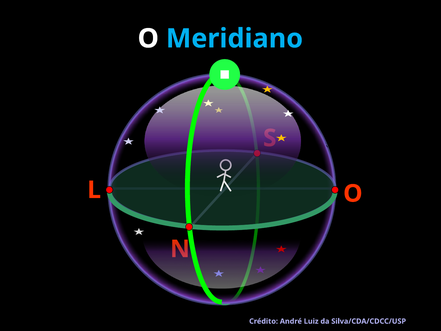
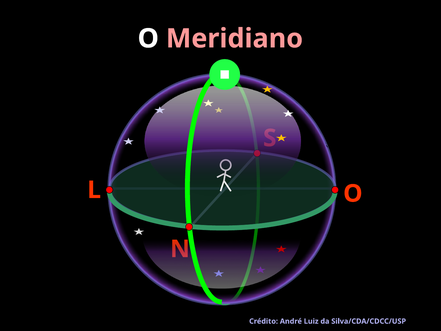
Meridiano colour: light blue -> pink
